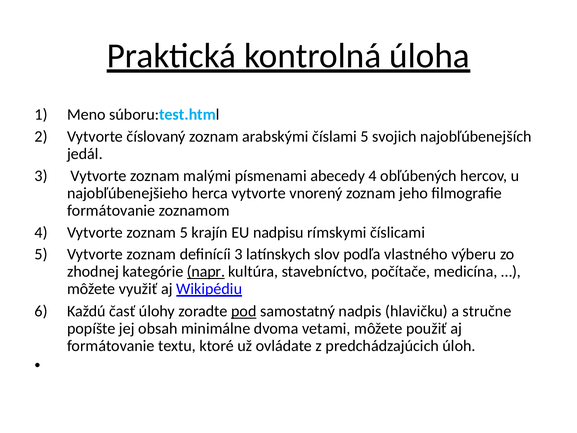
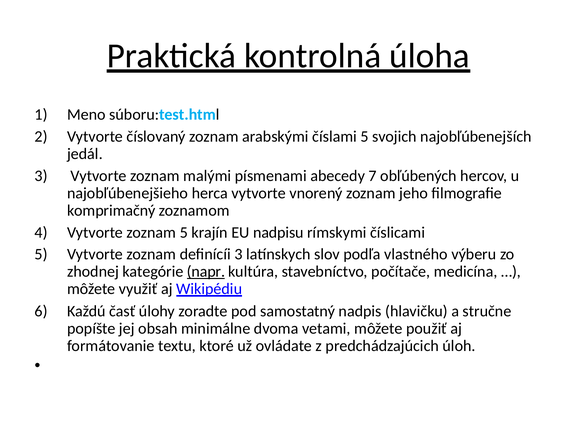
abecedy 4: 4 -> 7
formátovanie at (111, 210): formátovanie -> komprimačný
pod underline: present -> none
